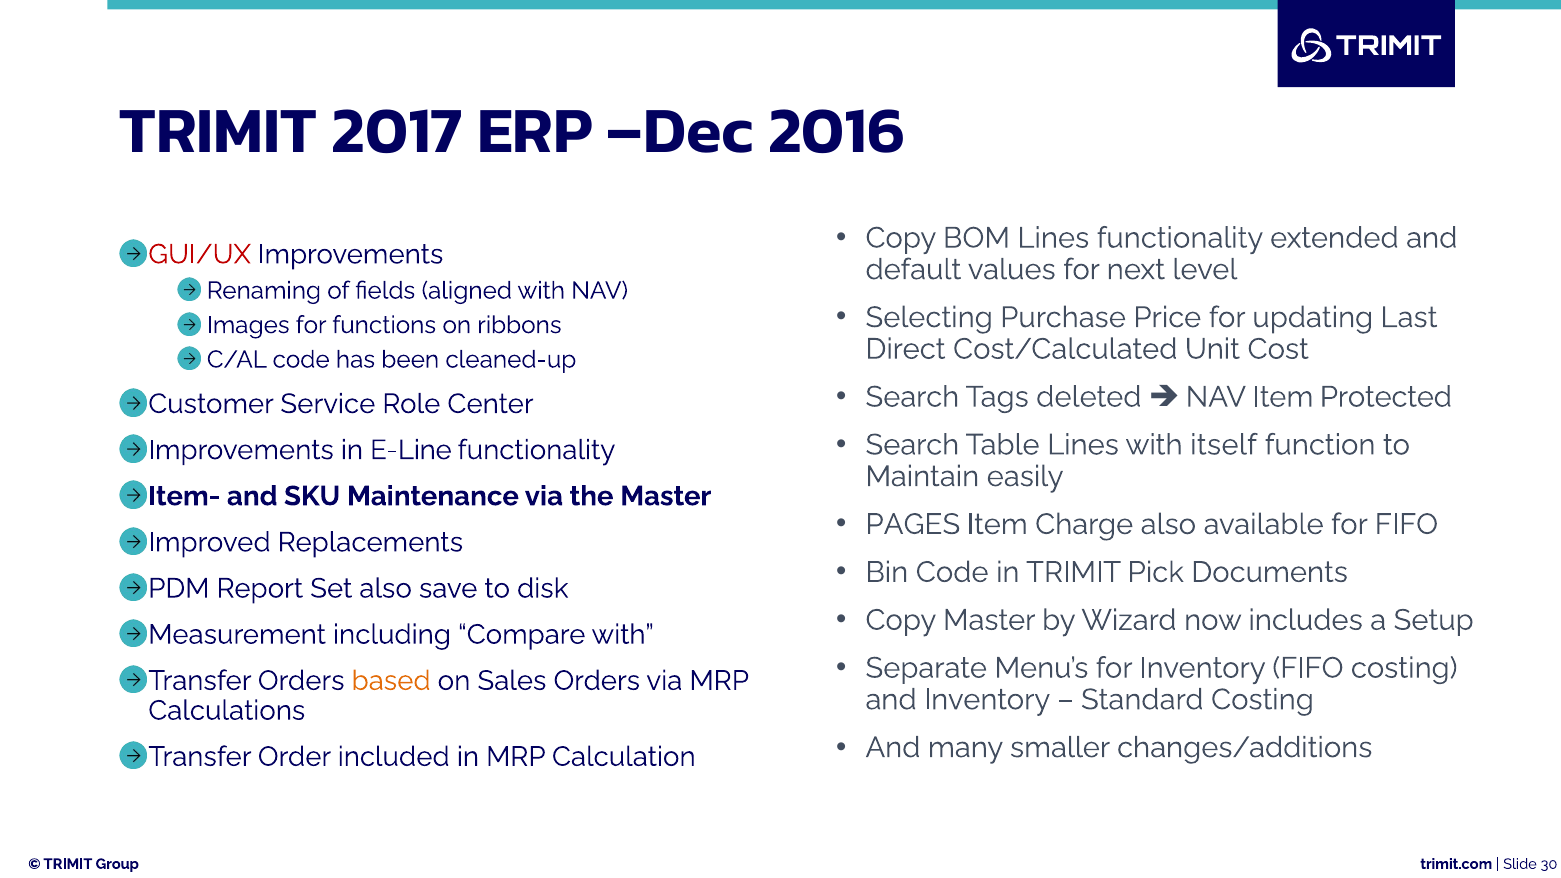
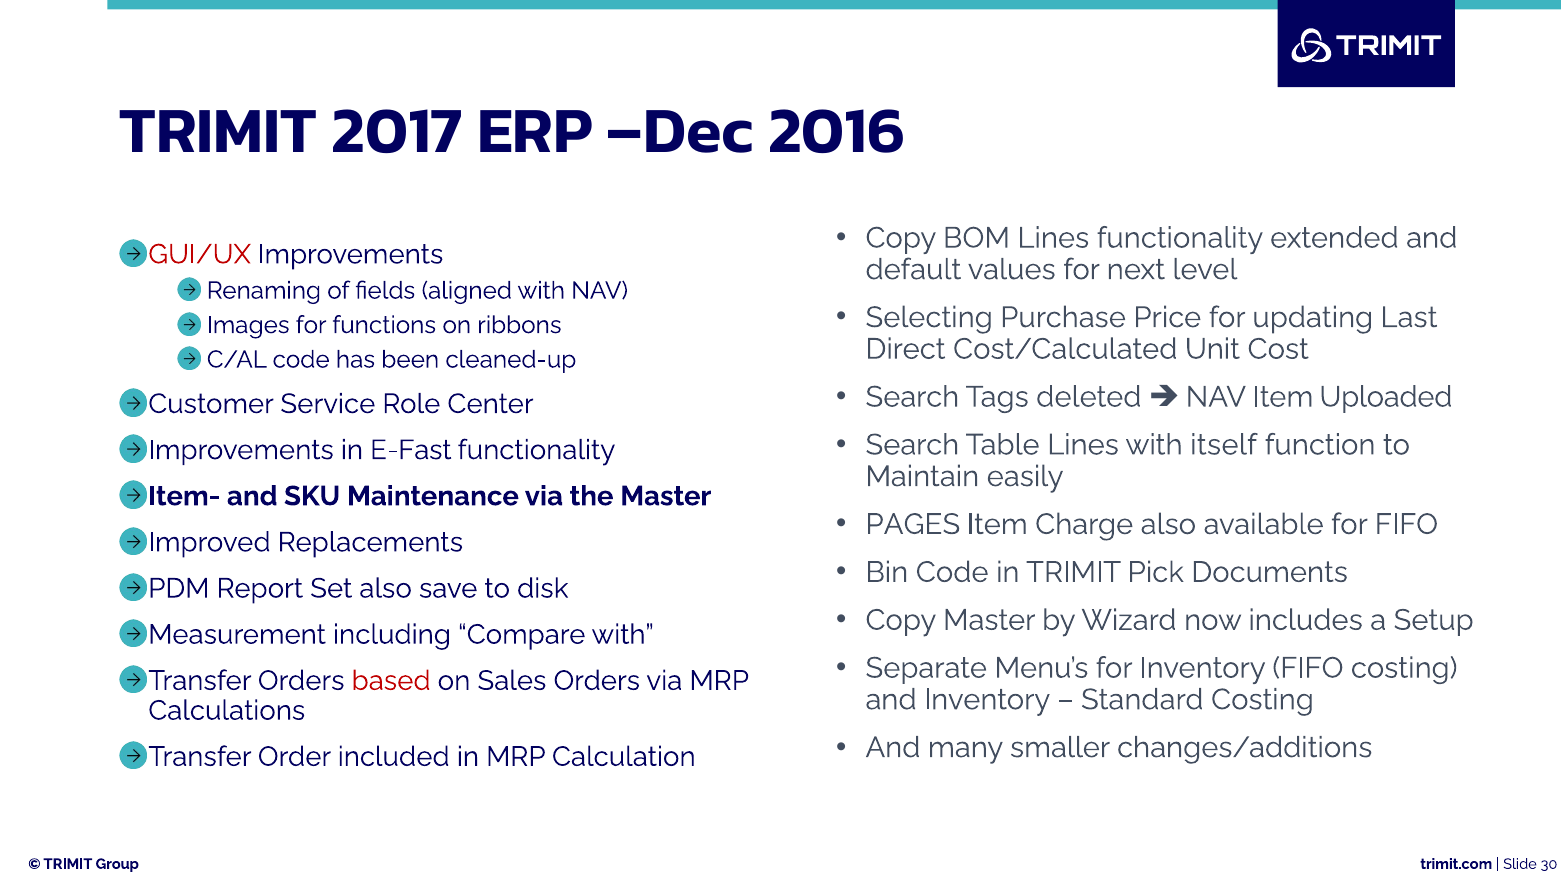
Protected: Protected -> Uploaded
E-Line: E-Line -> E-Fast
based colour: orange -> red
